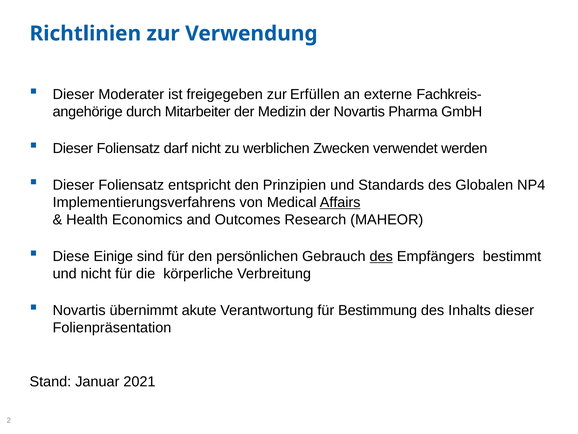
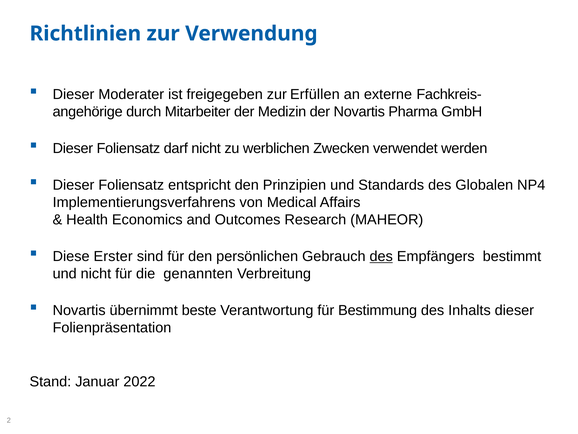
Affairs underline: present -> none
Einige: Einige -> Erster
körperliche: körperliche -> genannten
akute: akute -> beste
2021: 2021 -> 2022
